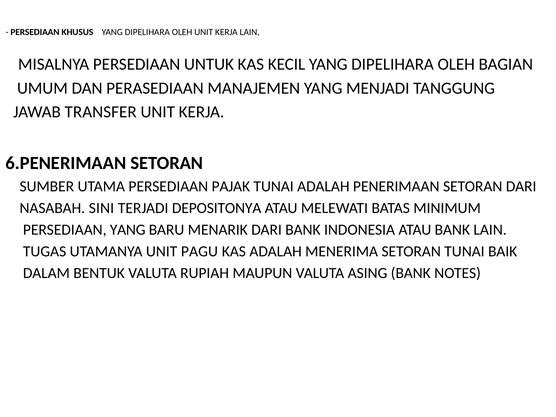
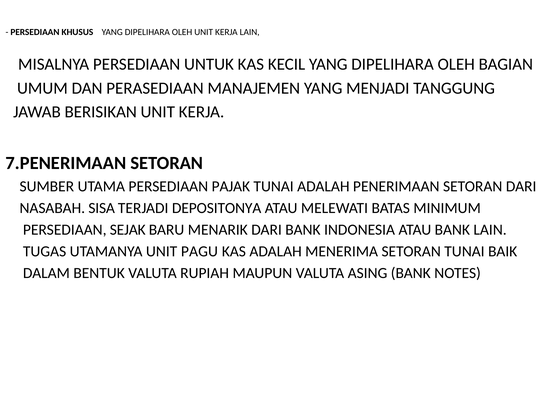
TRANSFER: TRANSFER -> BERISIKAN
6.PENERIMAAN: 6.PENERIMAAN -> 7.PENERIMAAN
SINI: SINI -> SISA
PERSEDIAAN YANG: YANG -> SEJAK
